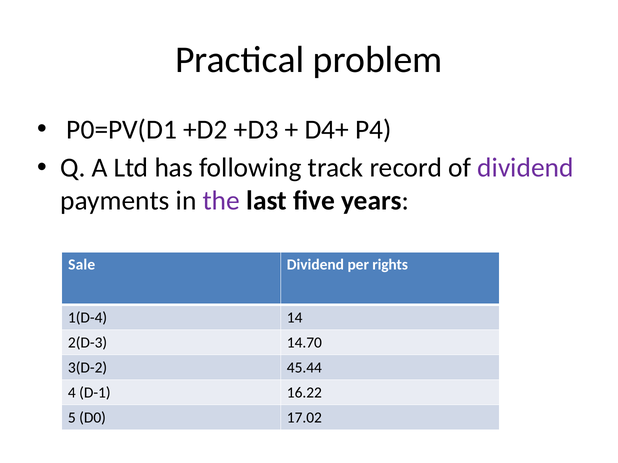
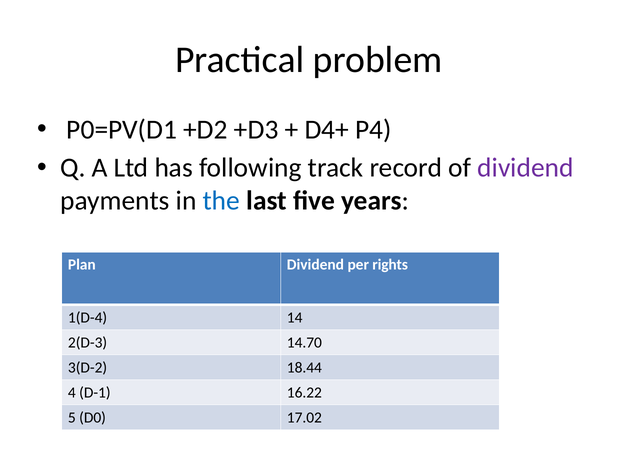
the colour: purple -> blue
Sale: Sale -> Plan
45.44: 45.44 -> 18.44
